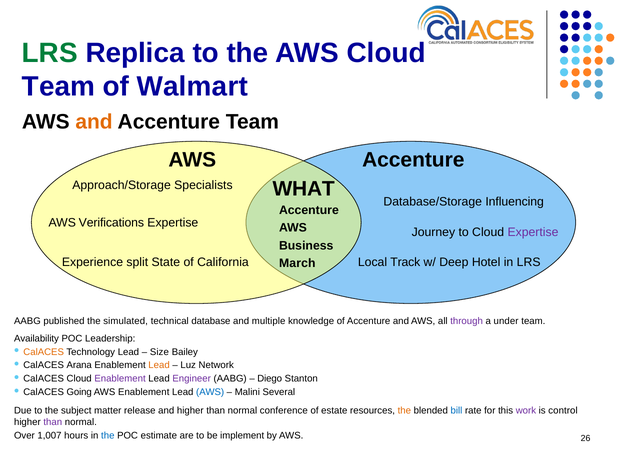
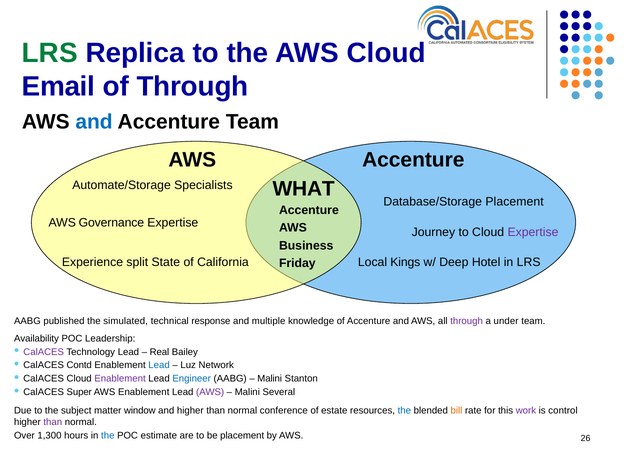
Team at (58, 87): Team -> Email
of Walmart: Walmart -> Through
and at (94, 122) colour: orange -> blue
Approach/Storage: Approach/Storage -> Automate/Storage
Database/Storage Influencing: Influencing -> Placement
Verifications: Verifications -> Governance
Track: Track -> Kings
March: March -> Friday
database: database -> response
CalACES at (44, 352) colour: orange -> purple
Size: Size -> Real
Arana: Arana -> Contd
Lead at (159, 365) colour: orange -> blue
Engineer colour: purple -> blue
Diego at (270, 379): Diego -> Malini
Going: Going -> Super
AWS at (210, 392) colour: blue -> purple
release: release -> window
the at (404, 411) colour: orange -> blue
bill colour: blue -> orange
1,007: 1,007 -> 1,300
be implement: implement -> placement
